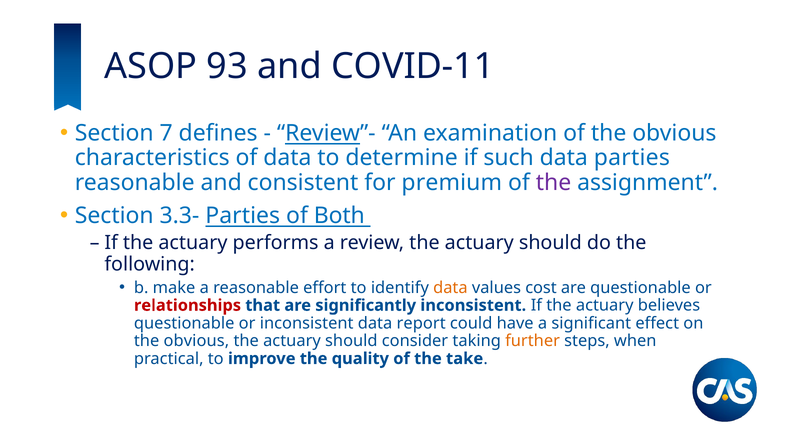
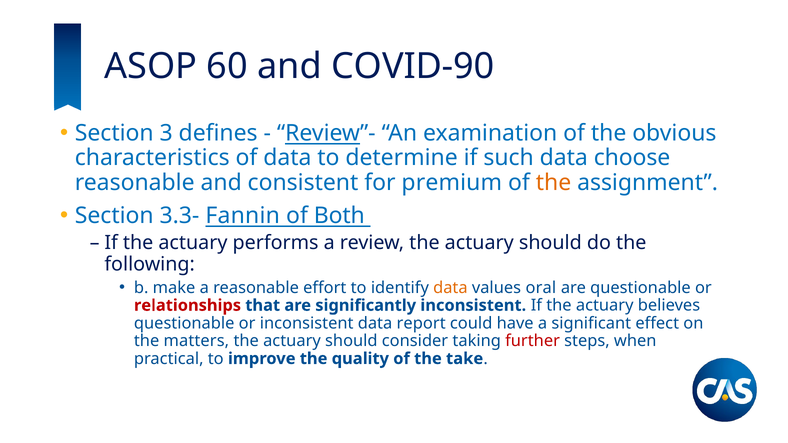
93: 93 -> 60
COVID-11: COVID-11 -> COVID-90
7: 7 -> 3
data parties: parties -> choose
the at (554, 183) colour: purple -> orange
3.3- Parties: Parties -> Fannin
cost: cost -> oral
obvious at (196, 341): obvious -> matters
further colour: orange -> red
